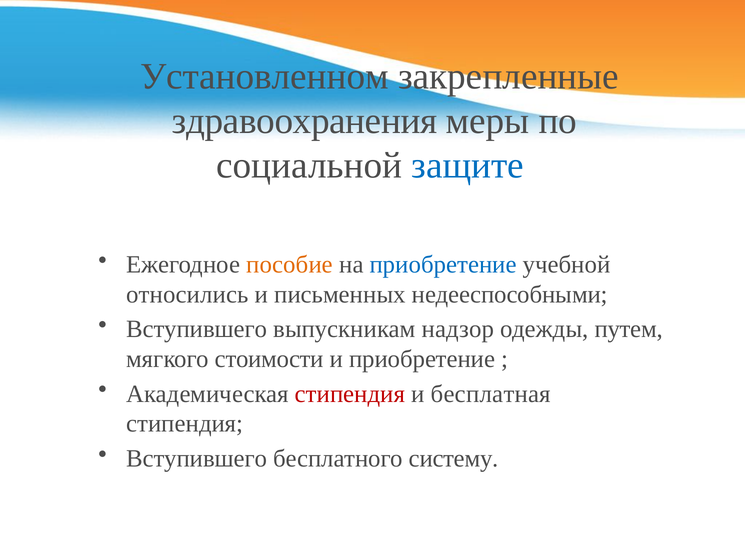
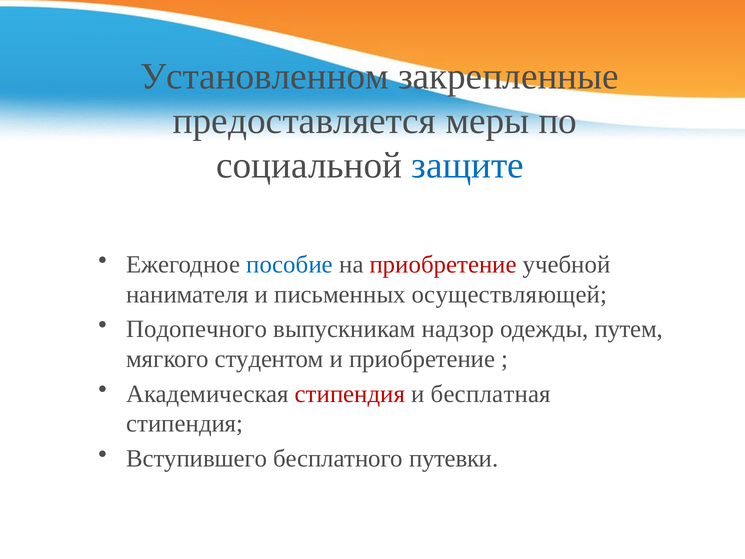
здравоохранения: здравоохранения -> предоставляется
пособие colour: orange -> blue
приобретение at (443, 265) colour: blue -> red
относились: относились -> нанимателя
недееспособными: недееспособными -> осуществляющей
Вступившего at (197, 329): Вступившего -> Подопечного
стоимости: стоимости -> студентом
систему: систему -> путевки
